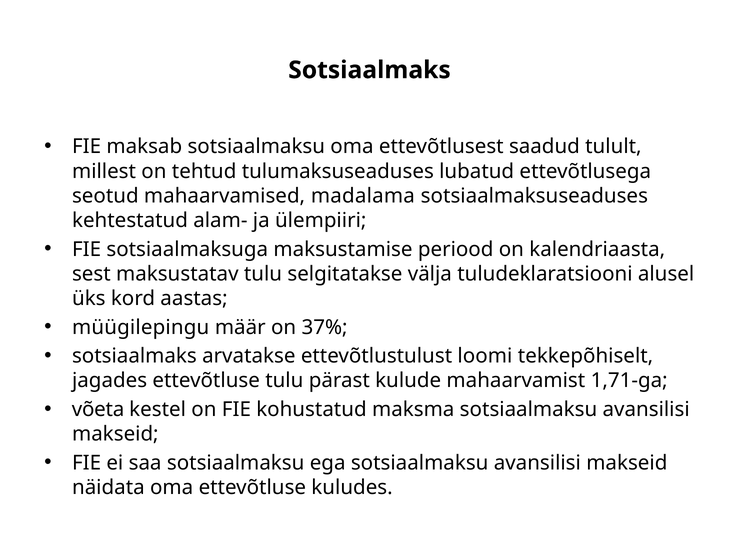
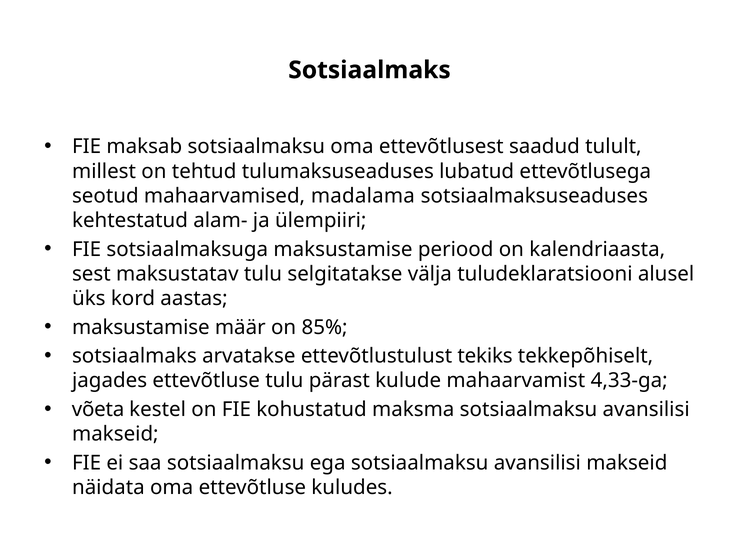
müügilepingu at (141, 327): müügilepingu -> maksustamise
37%: 37% -> 85%
loomi: loomi -> tekiks
1,71-ga: 1,71-ga -> 4,33-ga
